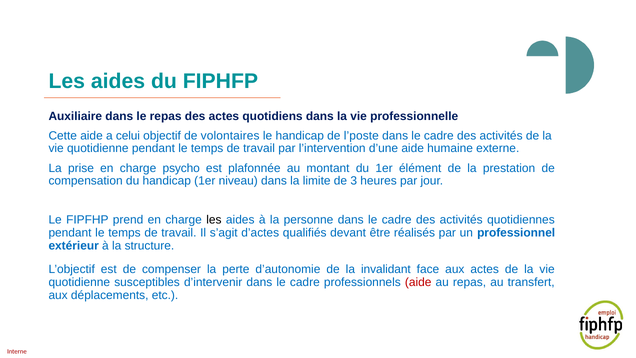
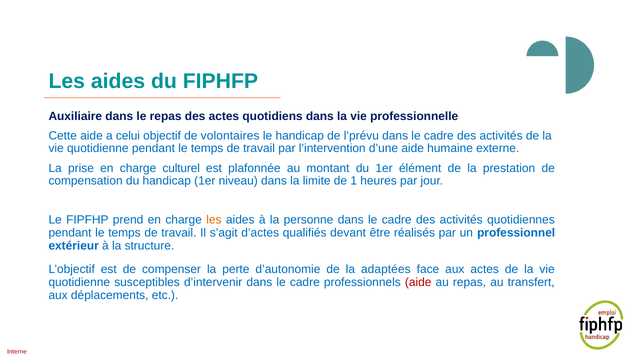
l’poste: l’poste -> l’prévu
psycho: psycho -> culturel
3: 3 -> 1
les at (214, 220) colour: black -> orange
invalidant: invalidant -> adaptées
